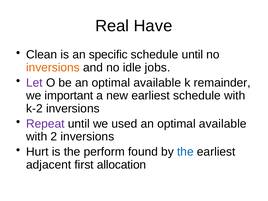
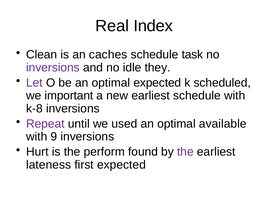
Have: Have -> Index
specific: specific -> caches
schedule until: until -> task
inversions at (53, 67) colour: orange -> purple
jobs: jobs -> they
be an optimal available: available -> expected
remainder: remainder -> scheduled
k-2: k-2 -> k-8
2: 2 -> 9
the at (185, 152) colour: blue -> purple
adjacent: adjacent -> lateness
first allocation: allocation -> expected
